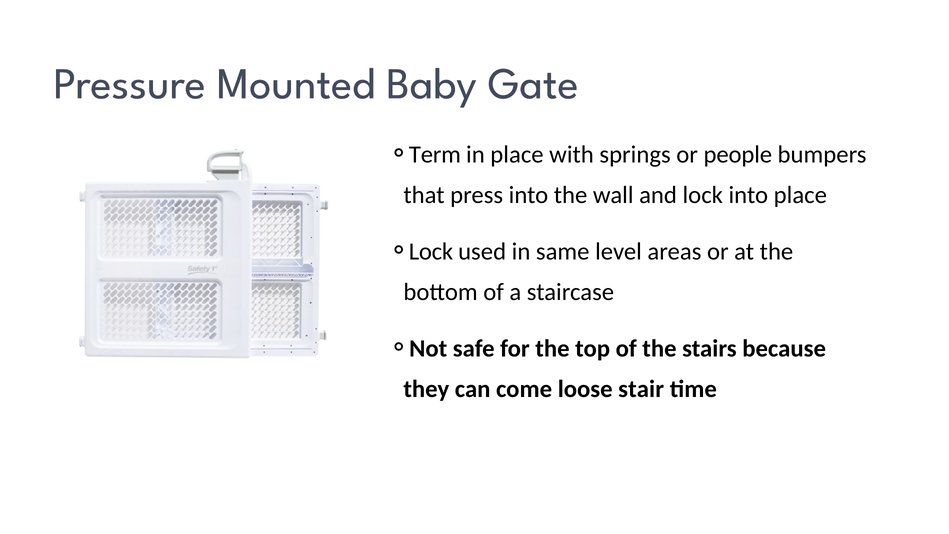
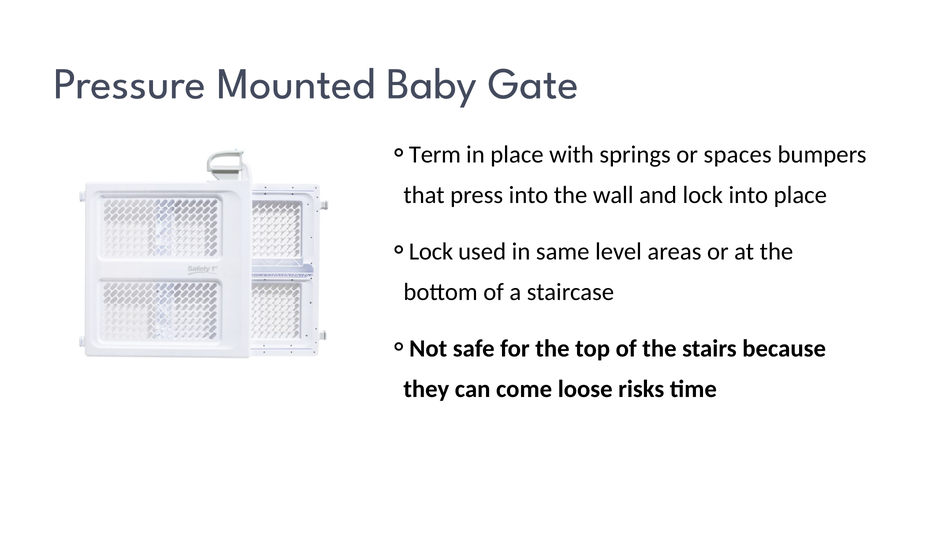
people: people -> spaces
stair: stair -> risks
